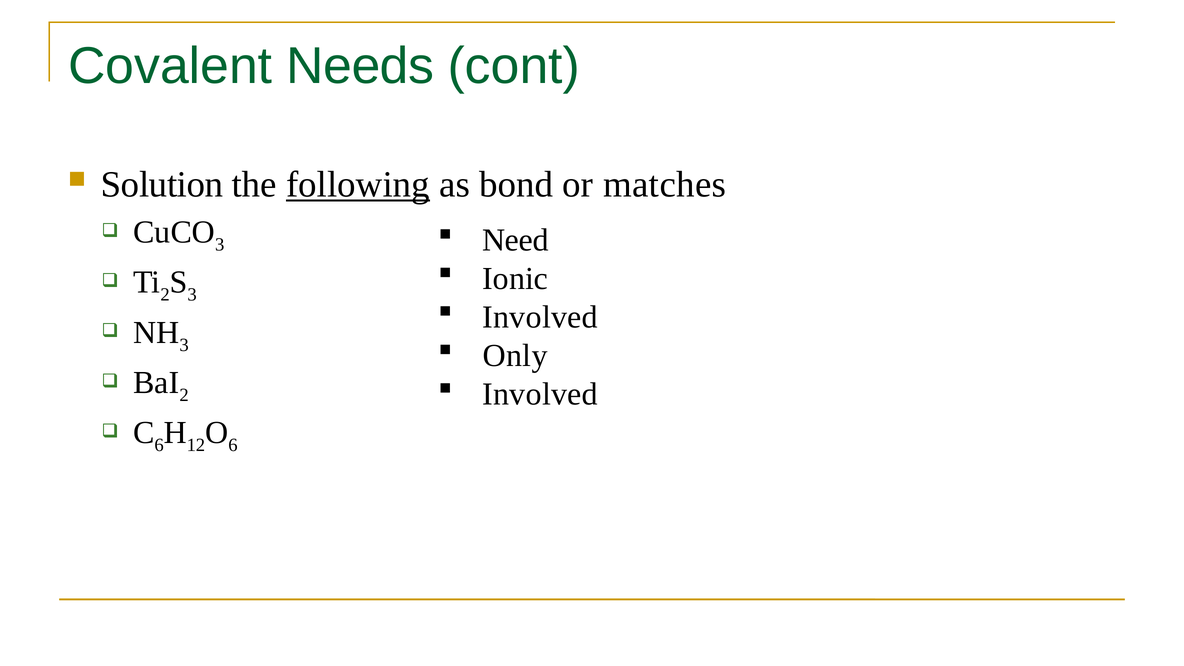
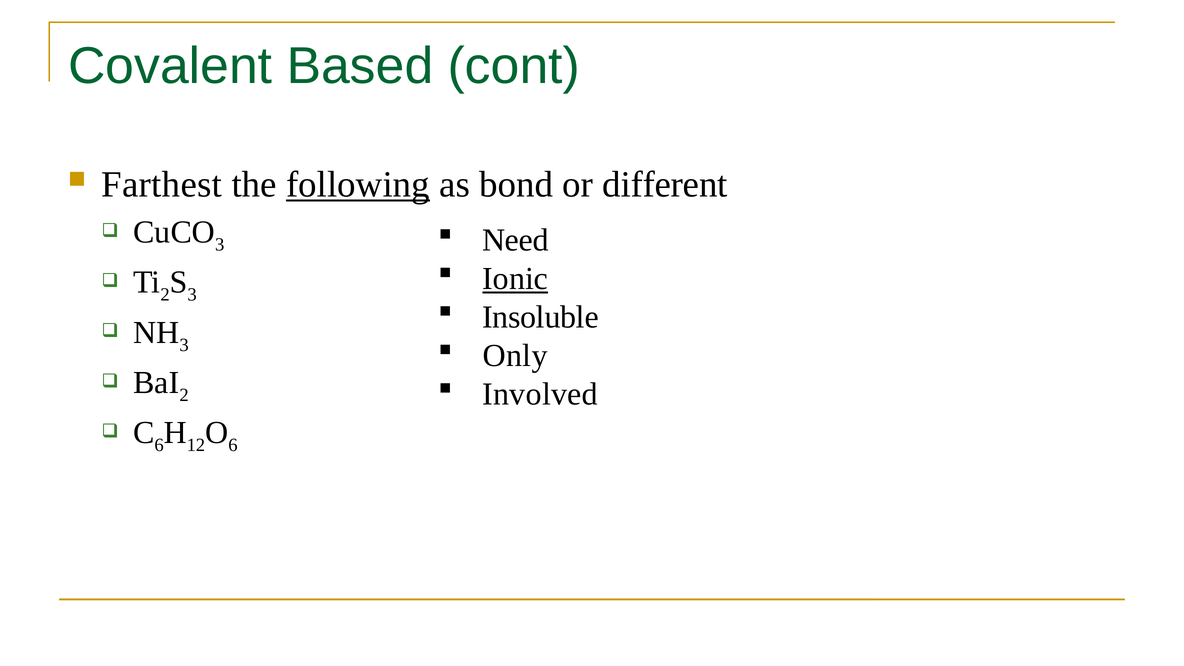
Needs: Needs -> Based
Solution: Solution -> Farthest
matches: matches -> different
Ionic underline: none -> present
Involved at (540, 317): Involved -> Insoluble
